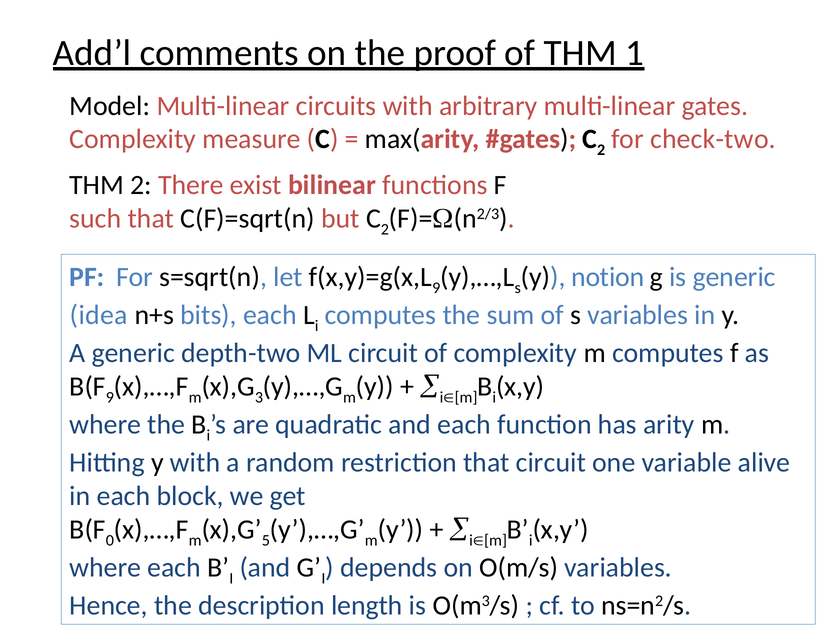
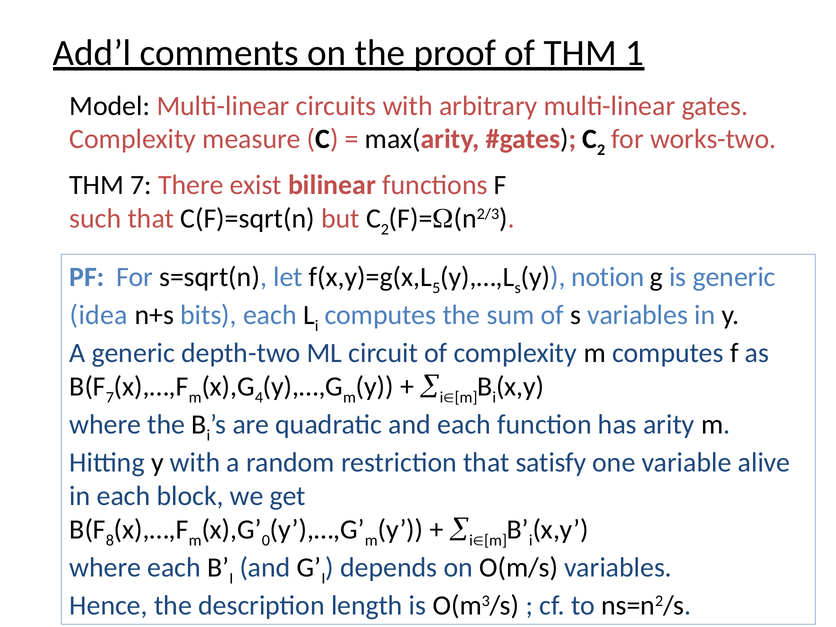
check-two: check-two -> works-two
THM 2: 2 -> 7
9 at (436, 288): 9 -> 5
9 at (110, 397): 9 -> 7
3: 3 -> 4
that circuit: circuit -> satisfy
0: 0 -> 8
5: 5 -> 0
